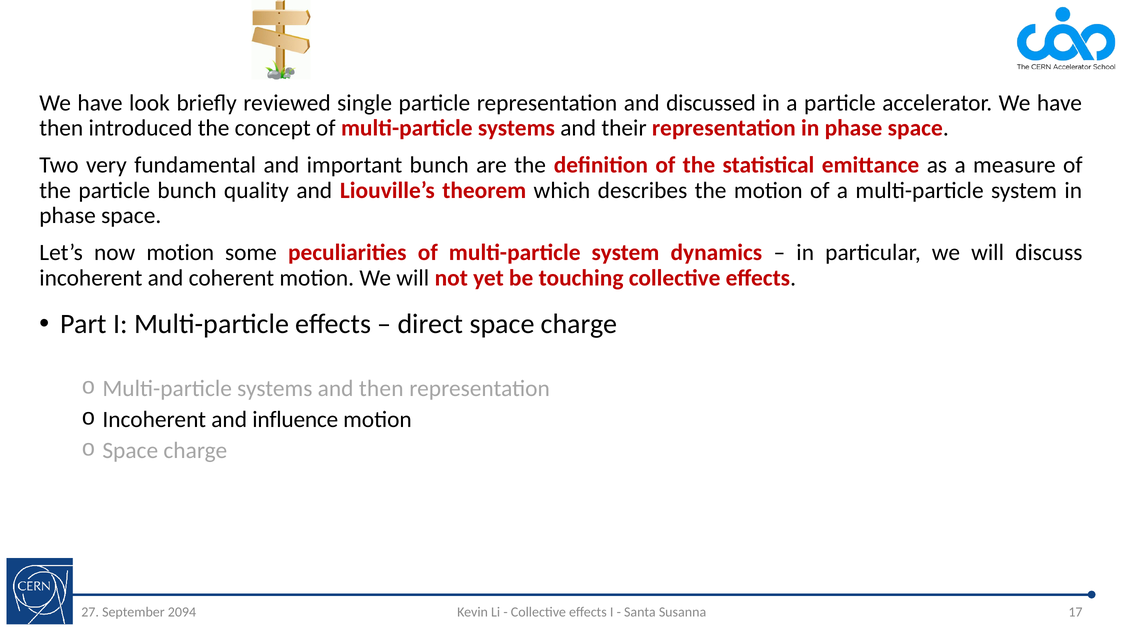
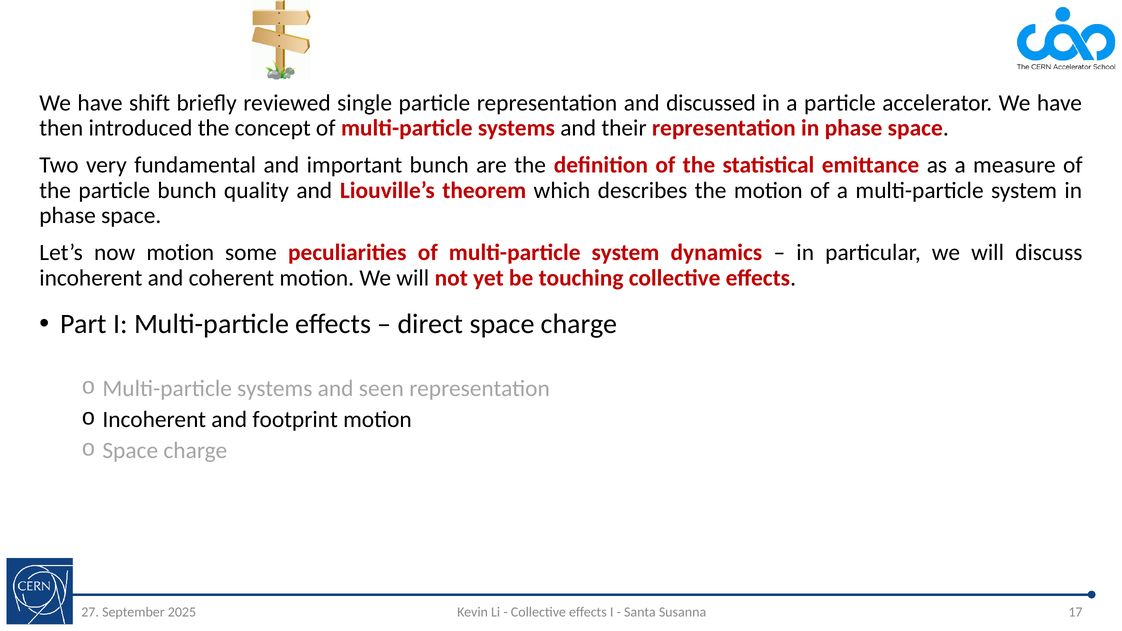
look: look -> shift
and then: then -> seen
influence: influence -> footprint
2094: 2094 -> 2025
